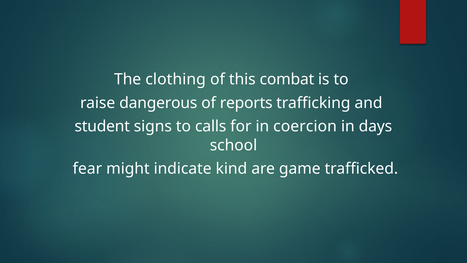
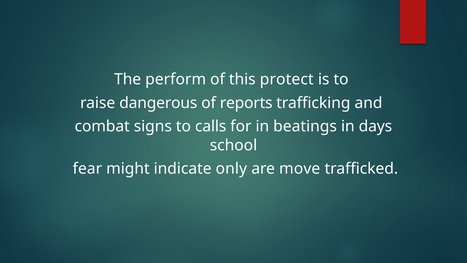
clothing: clothing -> perform
combat: combat -> protect
student: student -> combat
coercion: coercion -> beatings
kind: kind -> only
game: game -> move
